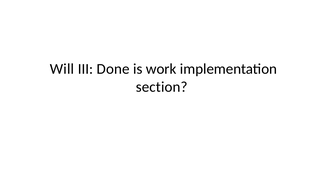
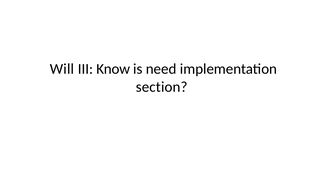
Done: Done -> Know
work: work -> need
